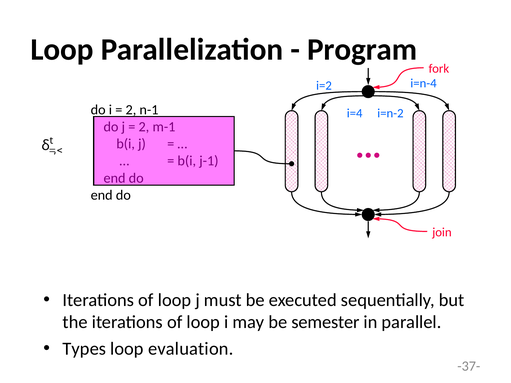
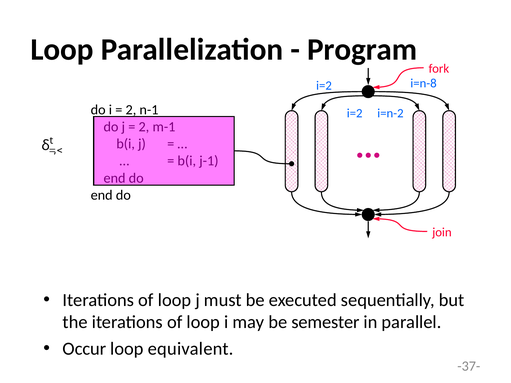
i=n-4: i=n-4 -> i=n-8
i=4 at (355, 113): i=4 -> i=2
Types: Types -> Occur
evaluation: evaluation -> equivalent
